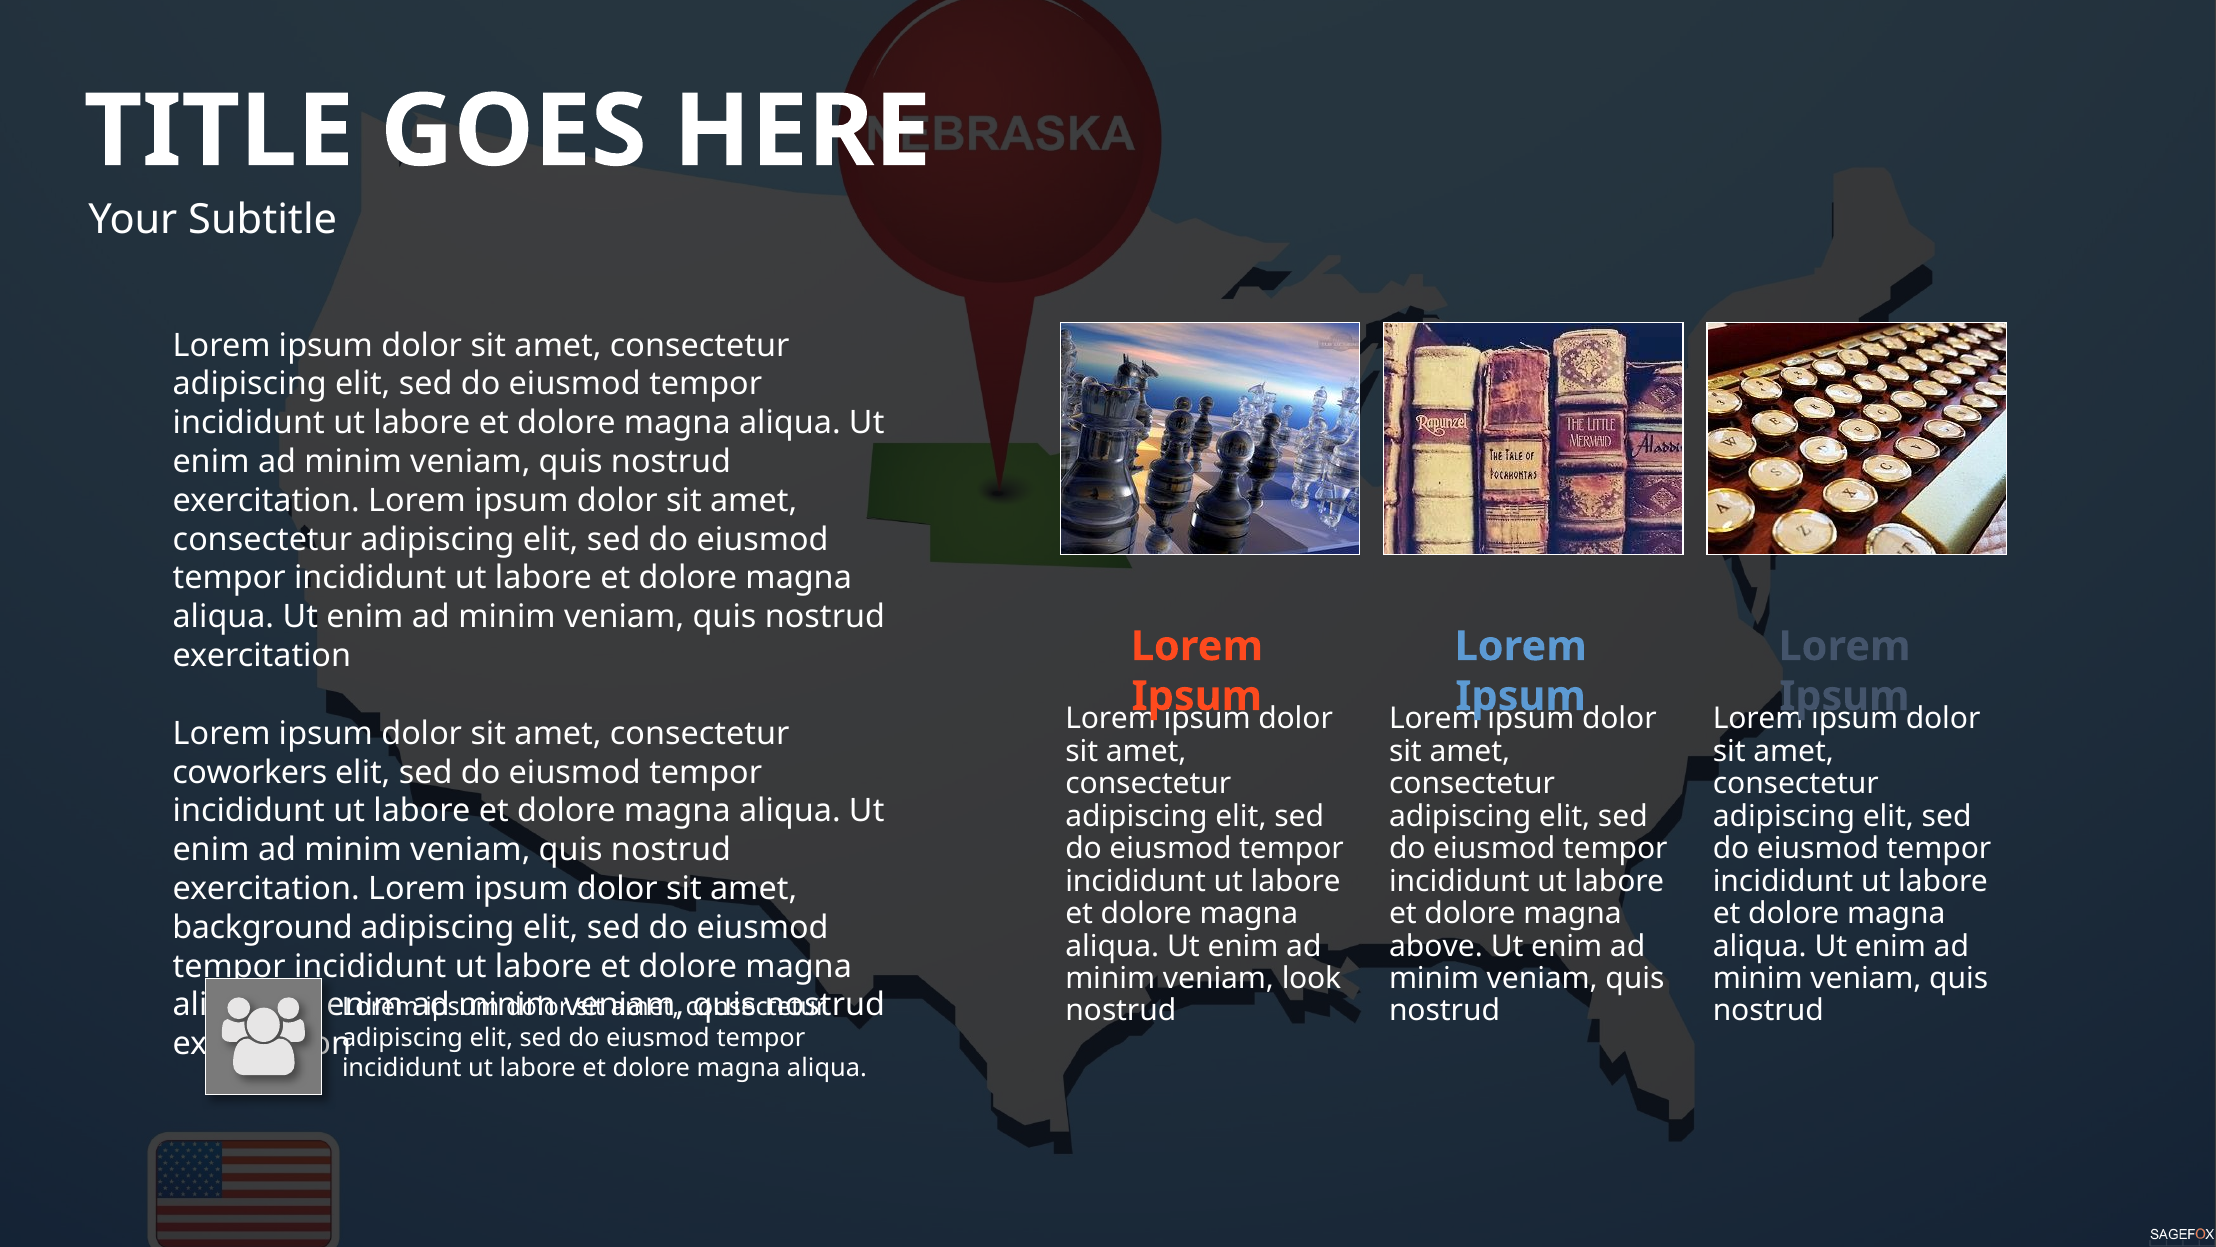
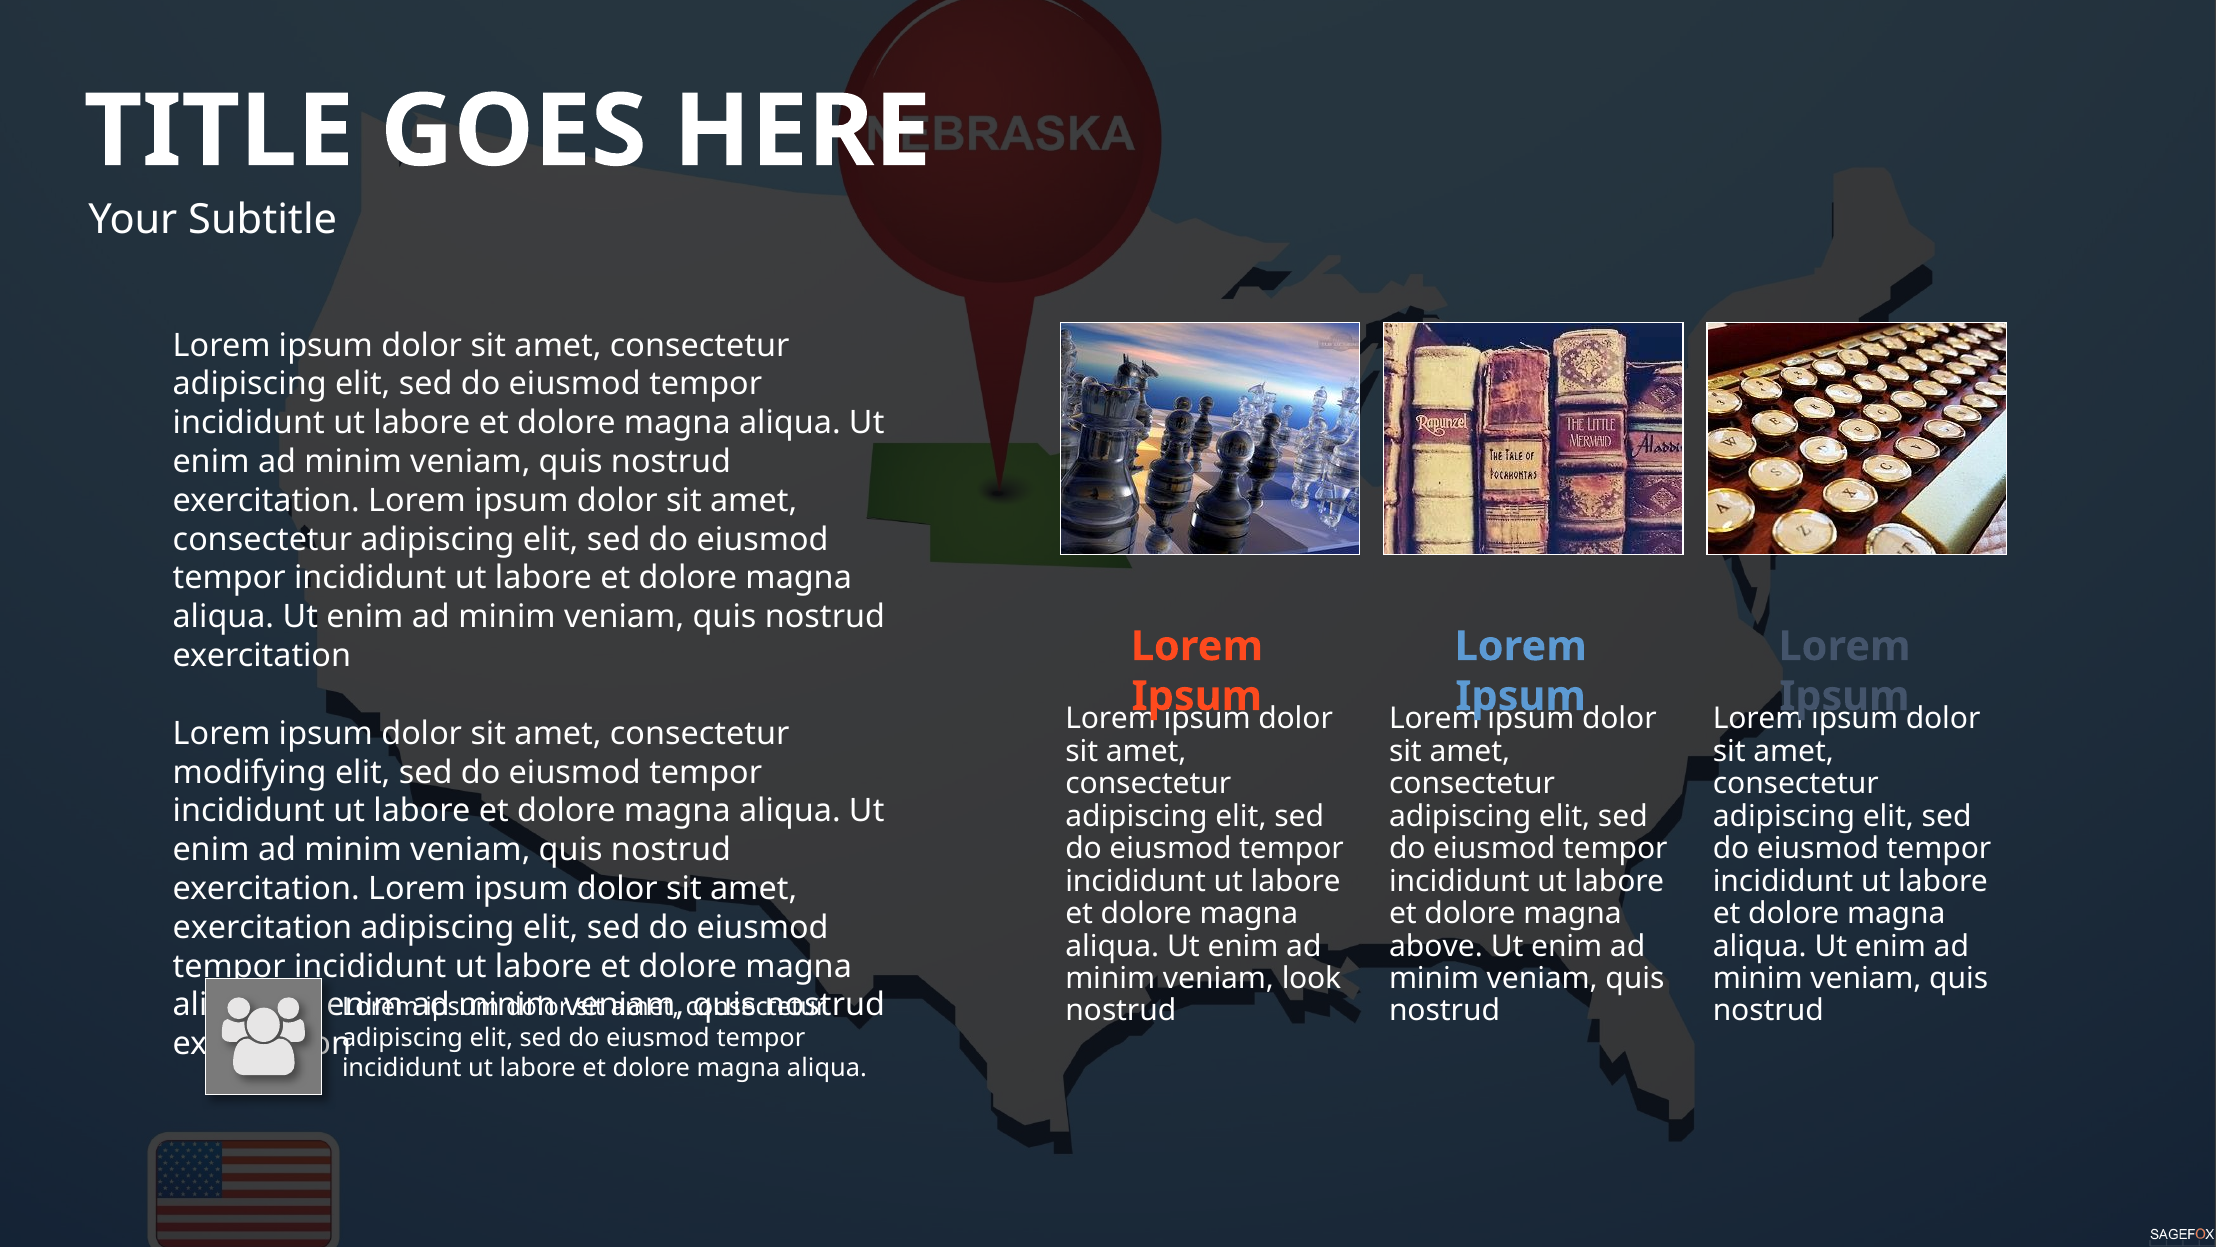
coworkers: coworkers -> modifying
background at (263, 927): background -> exercitation
